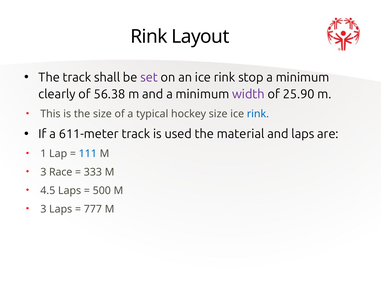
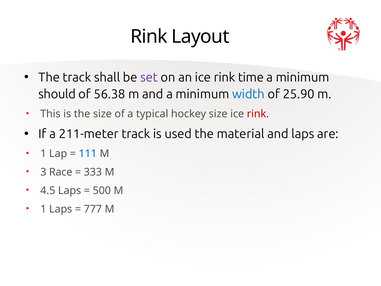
stop: stop -> time
clearly: clearly -> should
width colour: purple -> blue
rink at (258, 114) colour: blue -> red
611-meter: 611-meter -> 211-meter
3 at (43, 209): 3 -> 1
